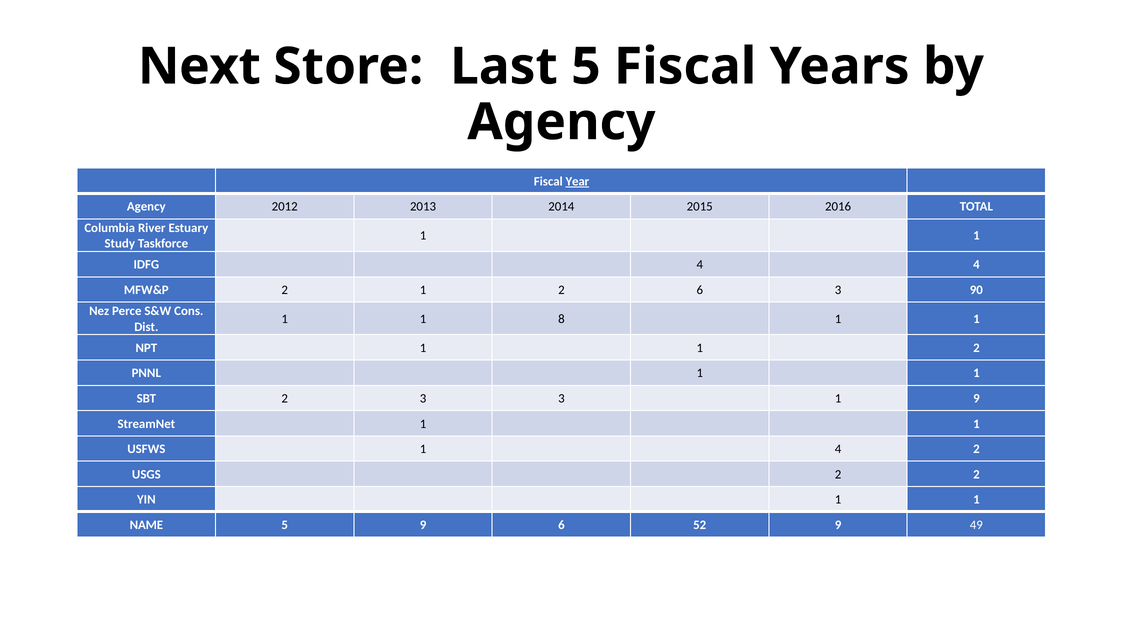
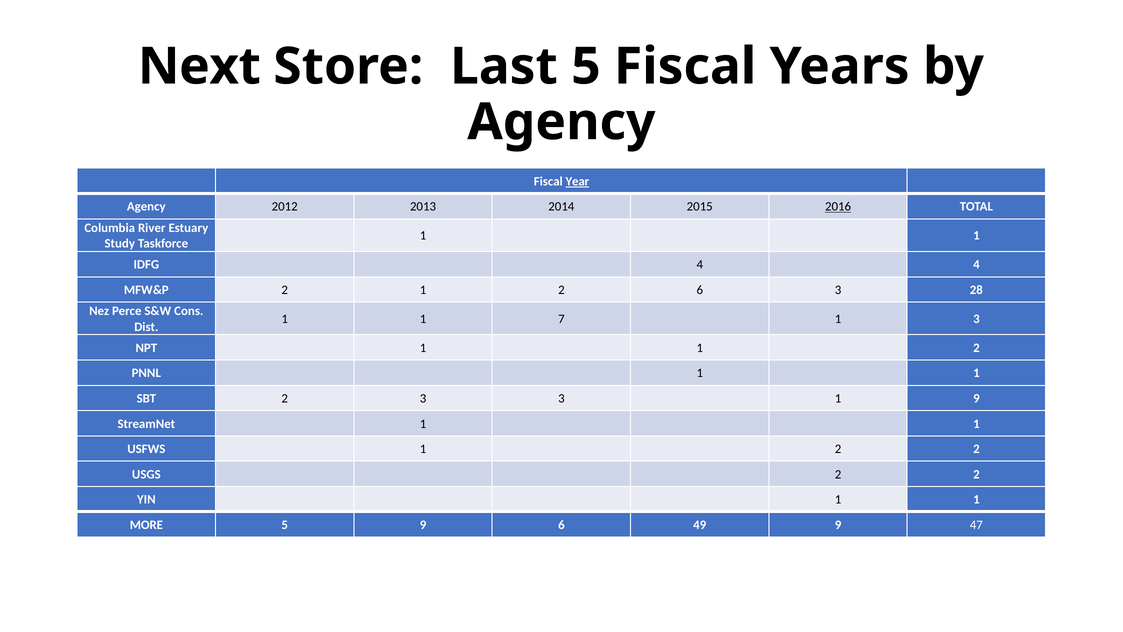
2016 underline: none -> present
90: 90 -> 28
8: 8 -> 7
1 at (976, 319): 1 -> 3
USFWS 1 4: 4 -> 2
NAME: NAME -> MORE
52: 52 -> 49
49: 49 -> 47
